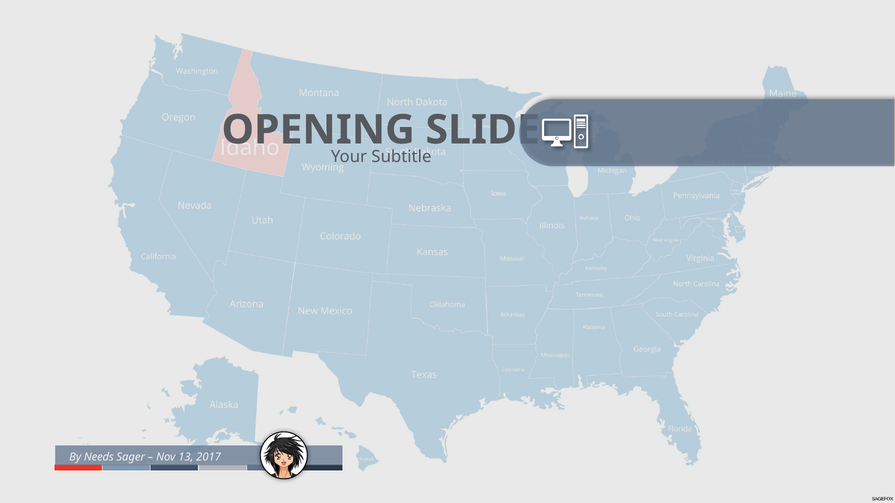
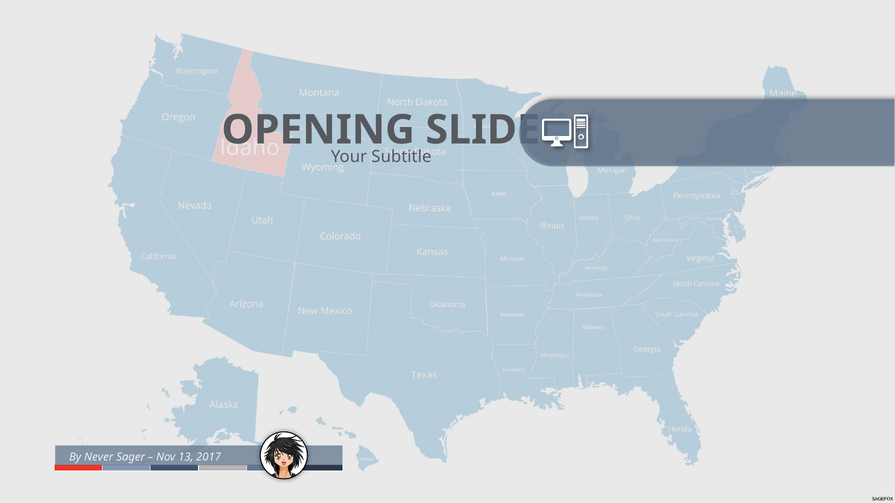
Needs: Needs -> Never
